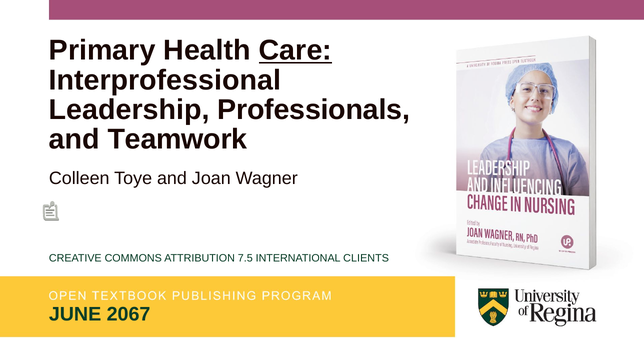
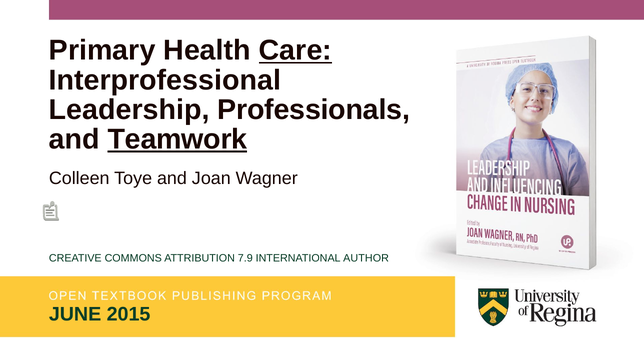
Teamwork underline: none -> present
7.5: 7.5 -> 7.9
CLIENTS: CLIENTS -> AUTHOR
2067: 2067 -> 2015
